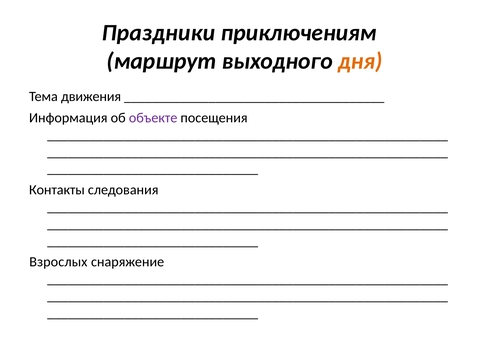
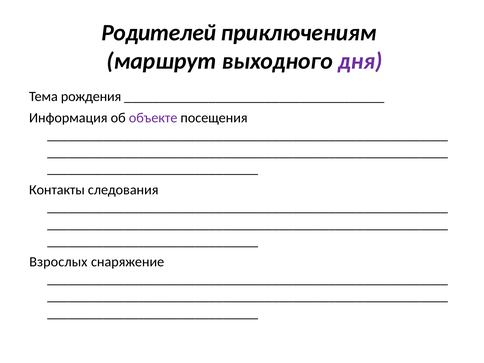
Праздники: Праздники -> Родителей
дня colour: orange -> purple
движения: движения -> рождения
